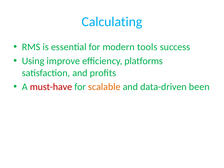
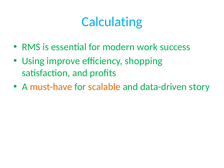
tools: tools -> work
platforms: platforms -> shopping
must-have colour: red -> orange
been: been -> story
